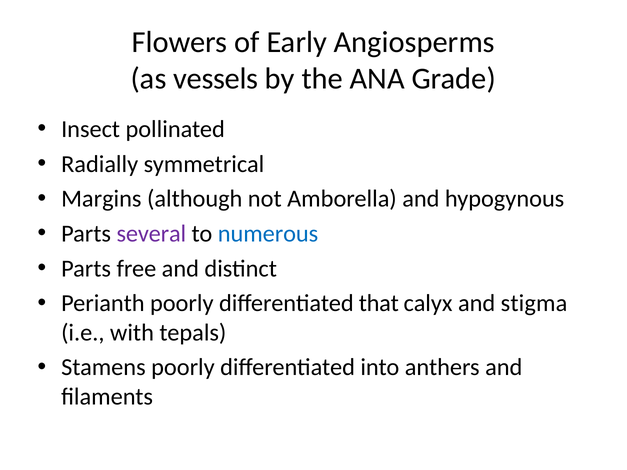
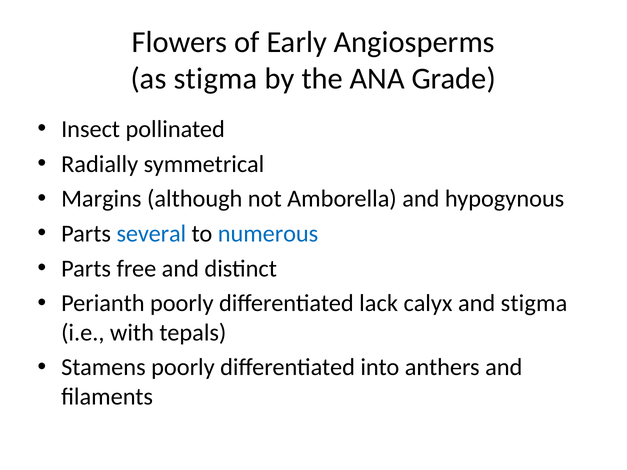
as vessels: vessels -> stigma
several colour: purple -> blue
that: that -> lack
